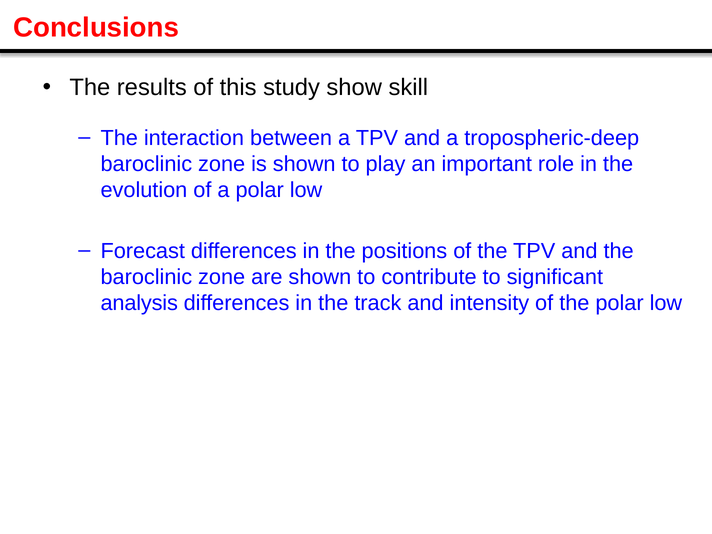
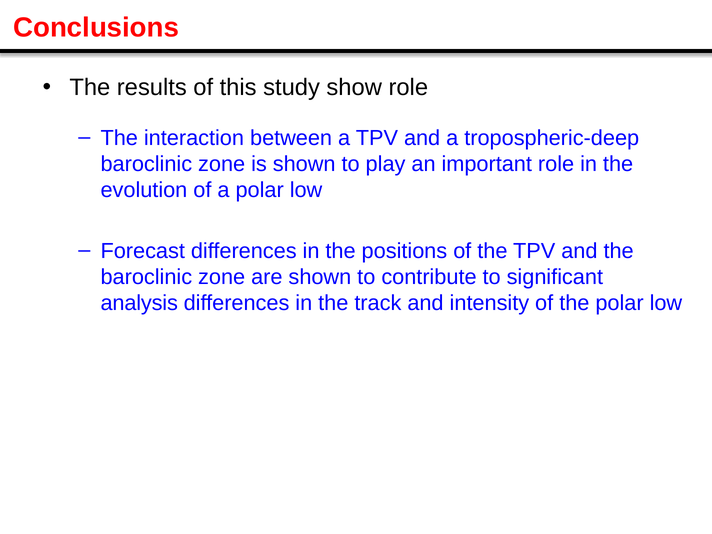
show skill: skill -> role
